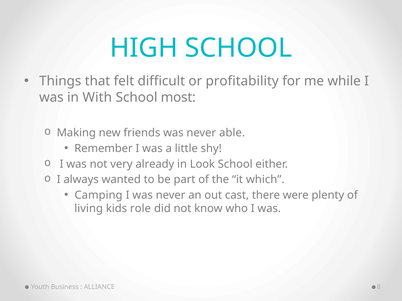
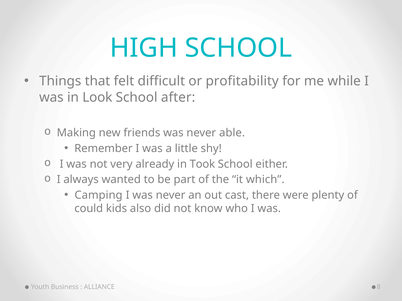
With: With -> Look
most: most -> after
Look: Look -> Took
living: living -> could
role: role -> also
